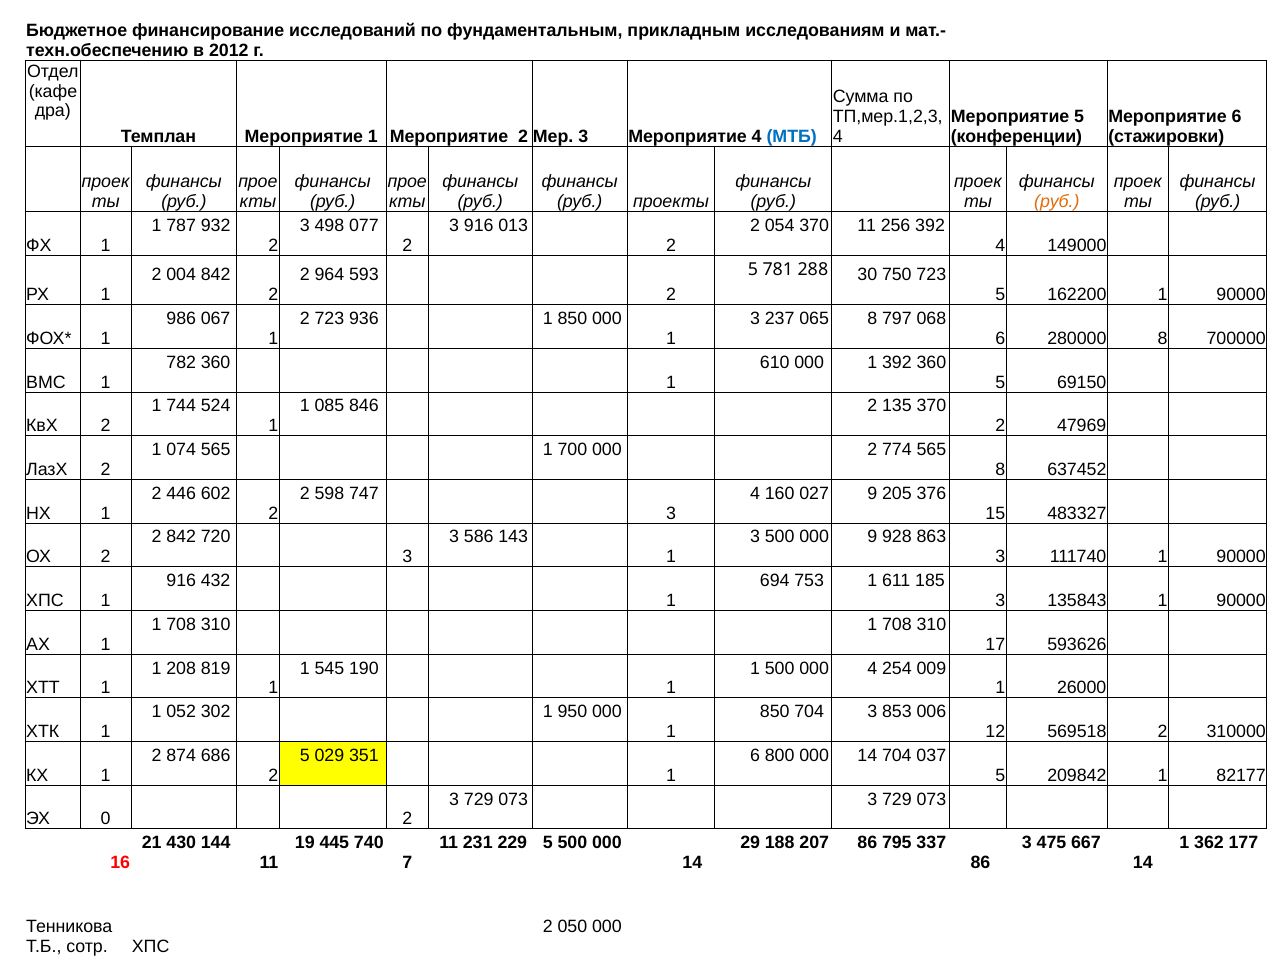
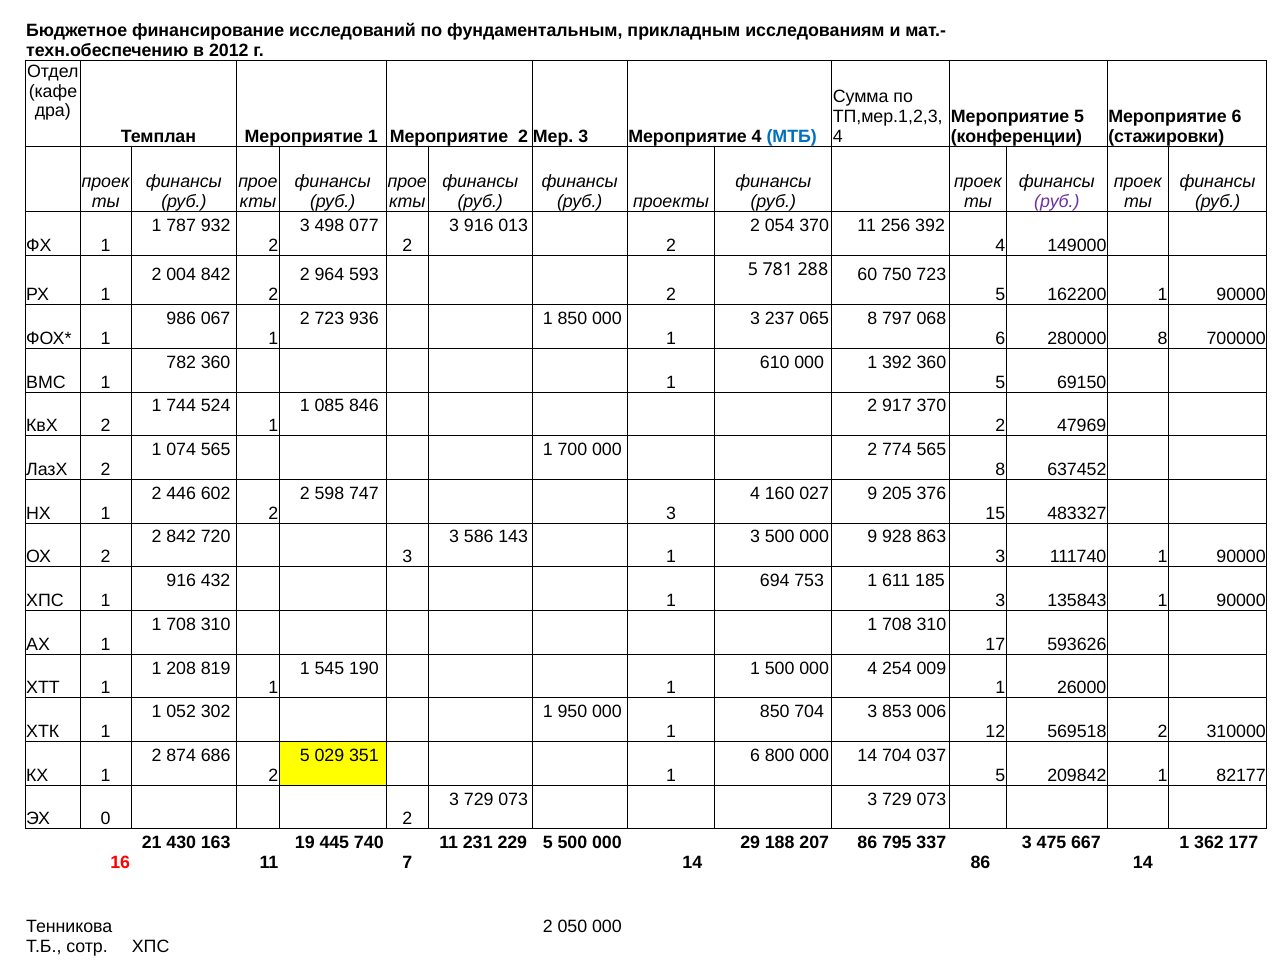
руб at (1057, 202) colour: orange -> purple
30: 30 -> 60
135: 135 -> 917
144: 144 -> 163
